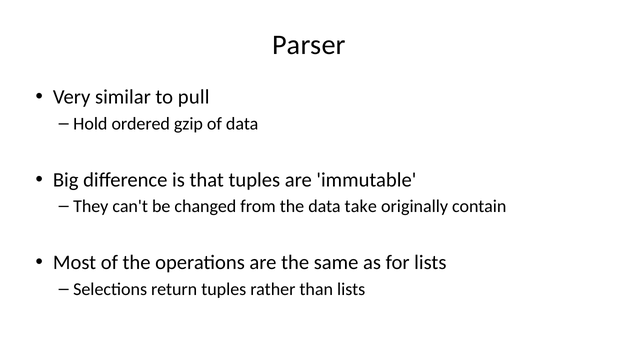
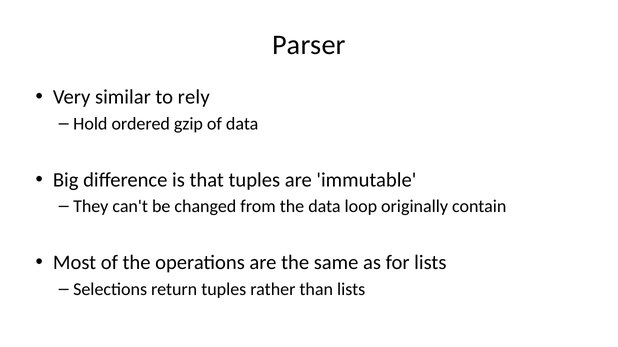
pull: pull -> rely
take: take -> loop
